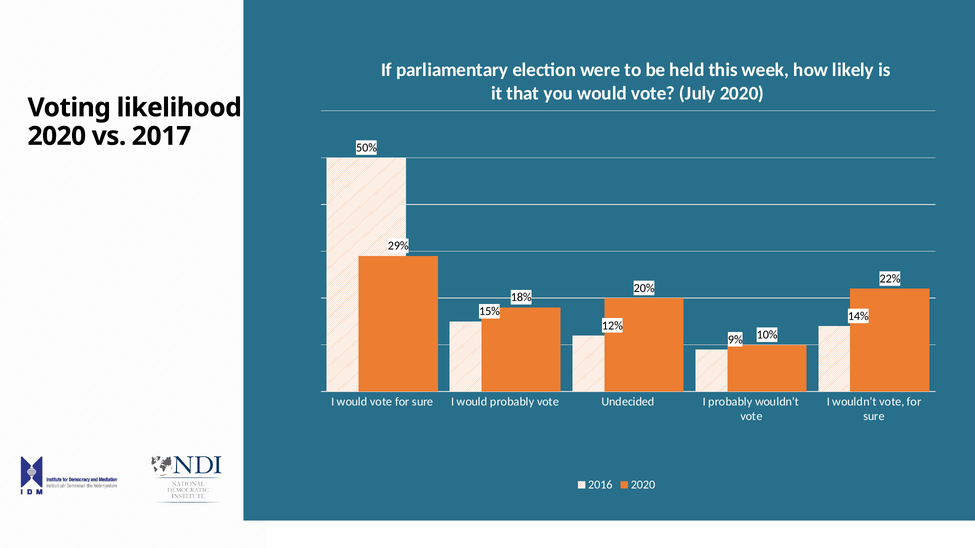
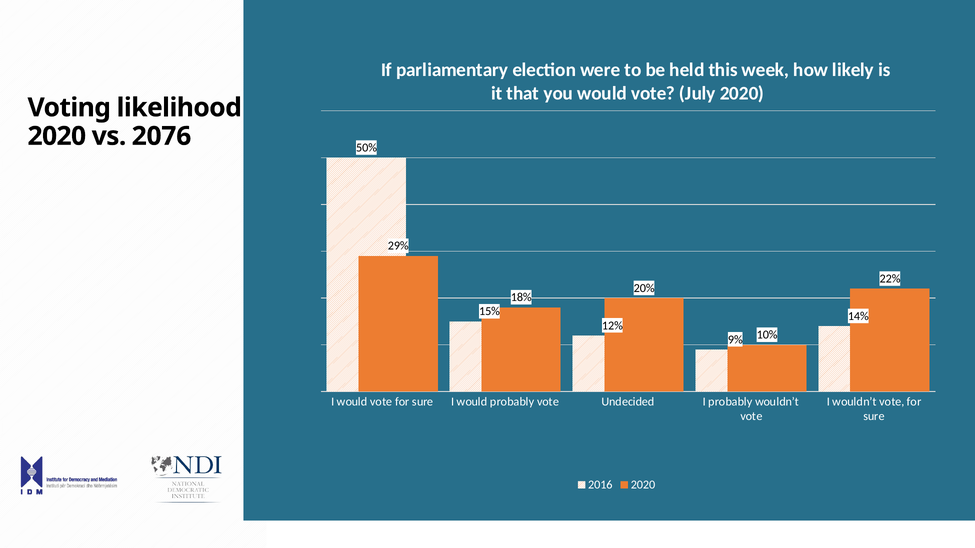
2017: 2017 -> 2076
